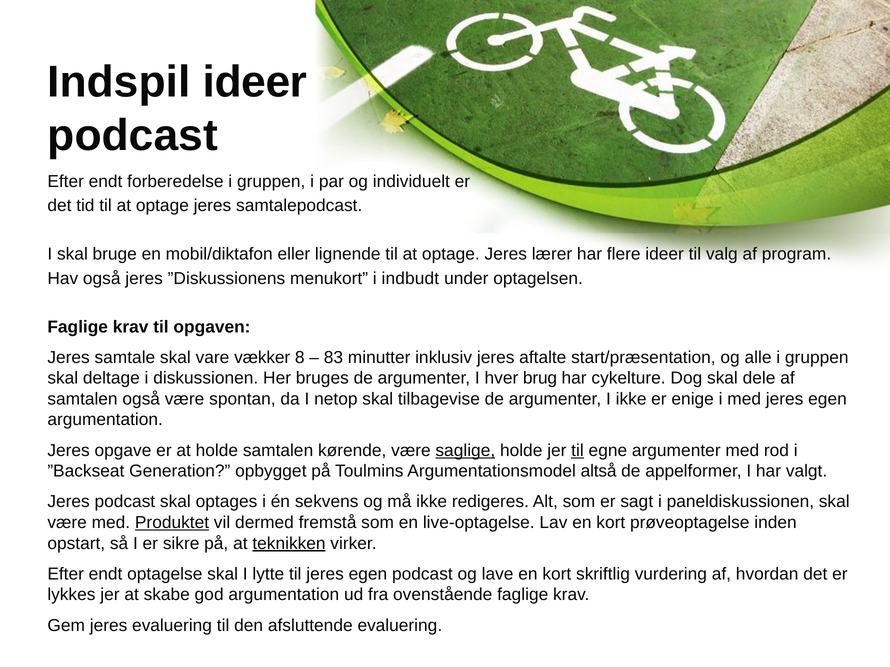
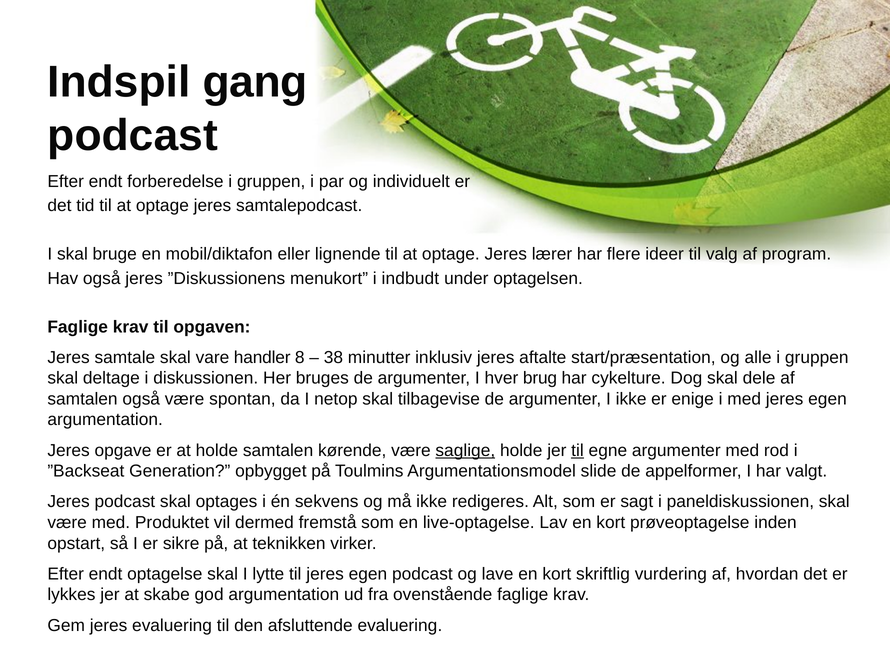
Indspil ideer: ideer -> gang
vækker: vækker -> handler
83: 83 -> 38
altså: altså -> slide
Produktet underline: present -> none
teknikken underline: present -> none
